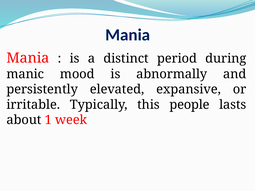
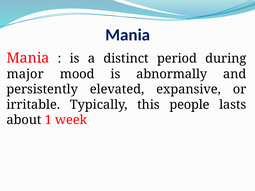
manic: manic -> major
